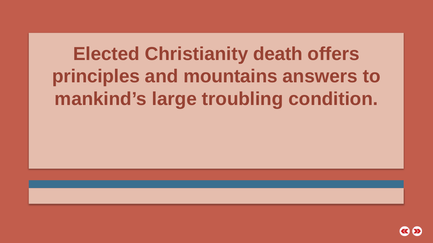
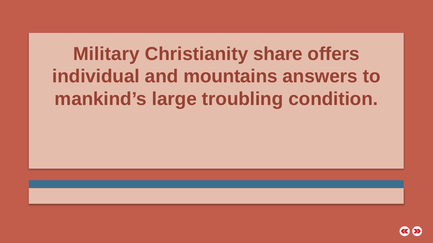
Elected: Elected -> Military
death: death -> share
principles: principles -> individual
